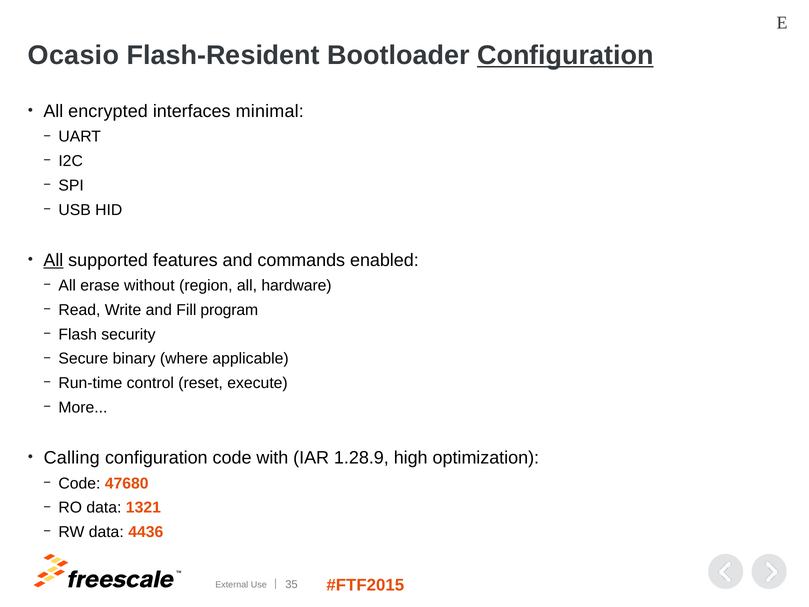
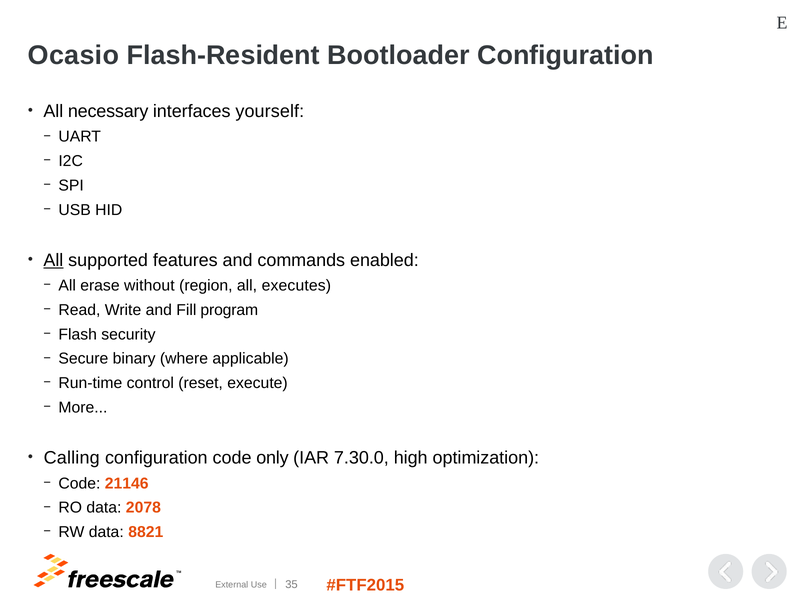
Configuration at (565, 55) underline: present -> none
encrypted: encrypted -> necessary
minimal: minimal -> yourself
hardware: hardware -> executes
with: with -> only
1.28.9: 1.28.9 -> 7.30.0
47680: 47680 -> 21146
1321: 1321 -> 2078
4436: 4436 -> 8821
